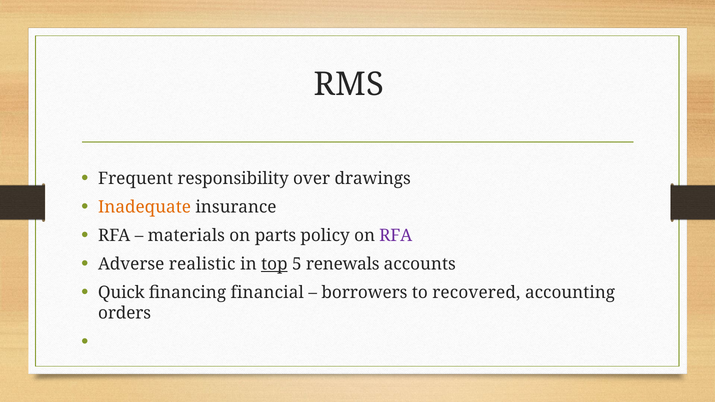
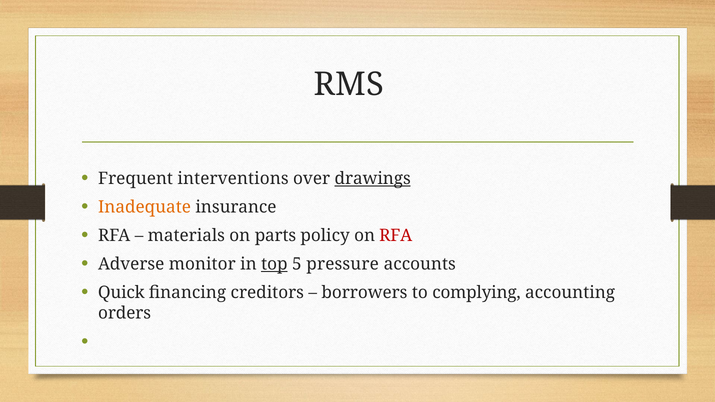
responsibility: responsibility -> interventions
drawings underline: none -> present
RFA at (396, 236) colour: purple -> red
realistic: realistic -> monitor
renewals: renewals -> pressure
financial: financial -> creditors
recovered: recovered -> complying
